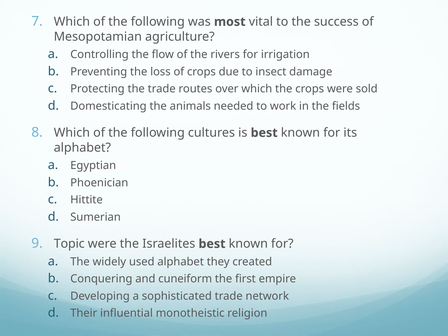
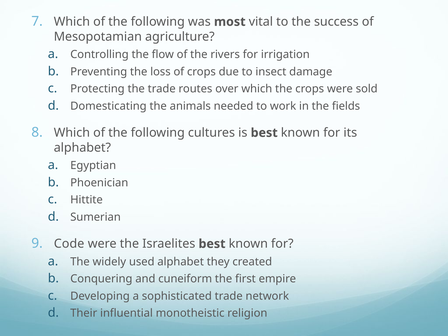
Topic: Topic -> Code
